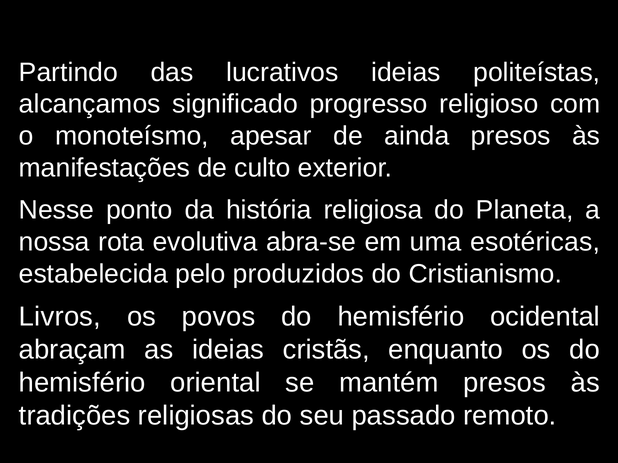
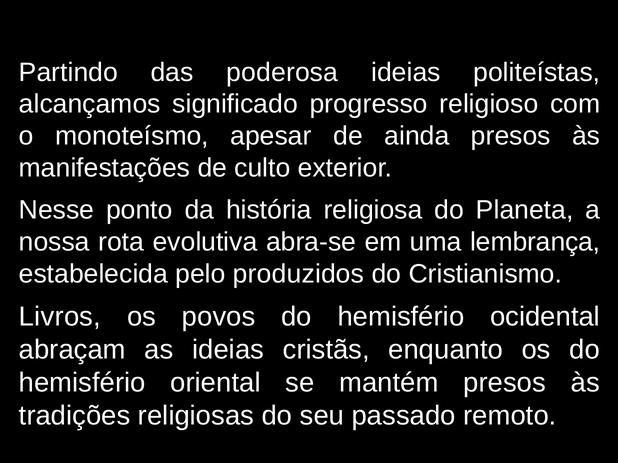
lucrativos: lucrativos -> poderosa
esotéricas: esotéricas -> lembrança
